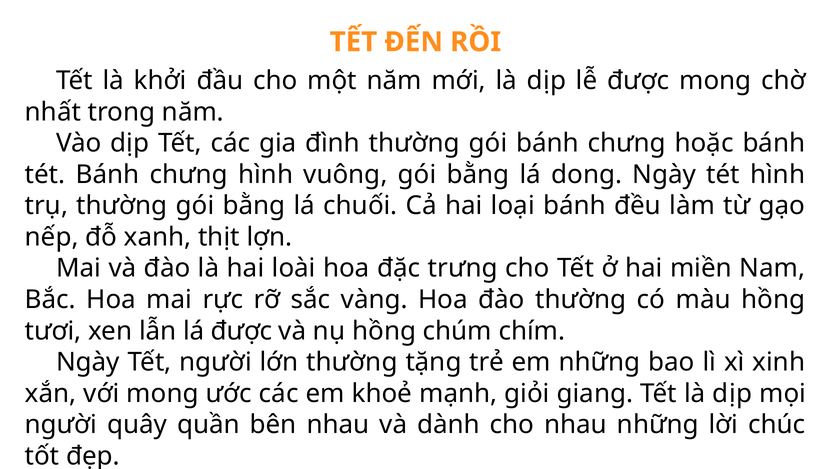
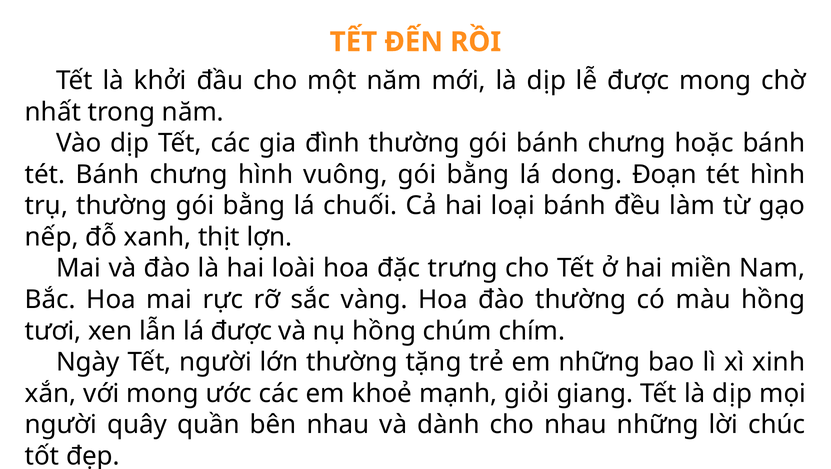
dong Ngày: Ngày -> Đoạn
